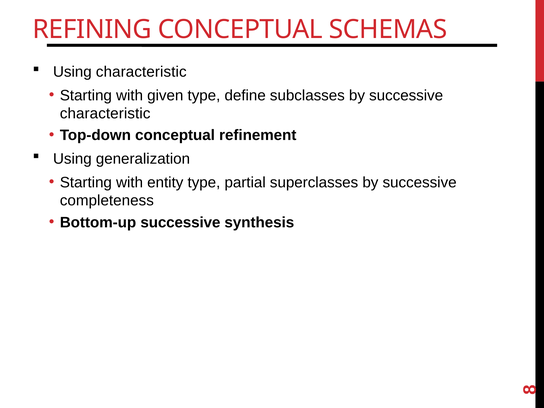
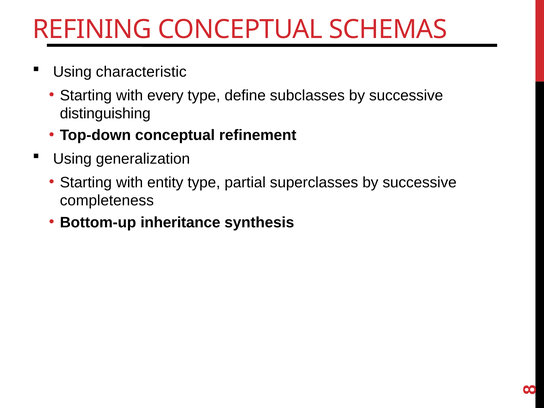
given: given -> every
characteristic at (105, 114): characteristic -> distinguishing
Bottom-up successive: successive -> inheritance
